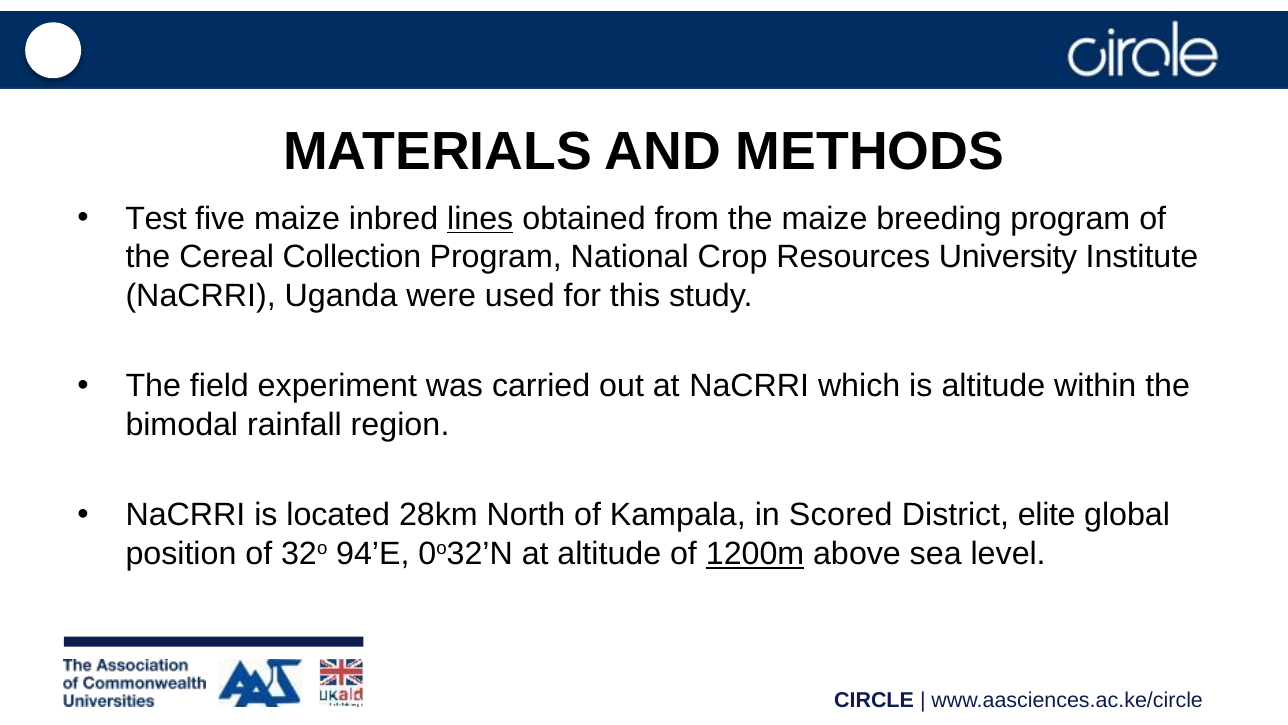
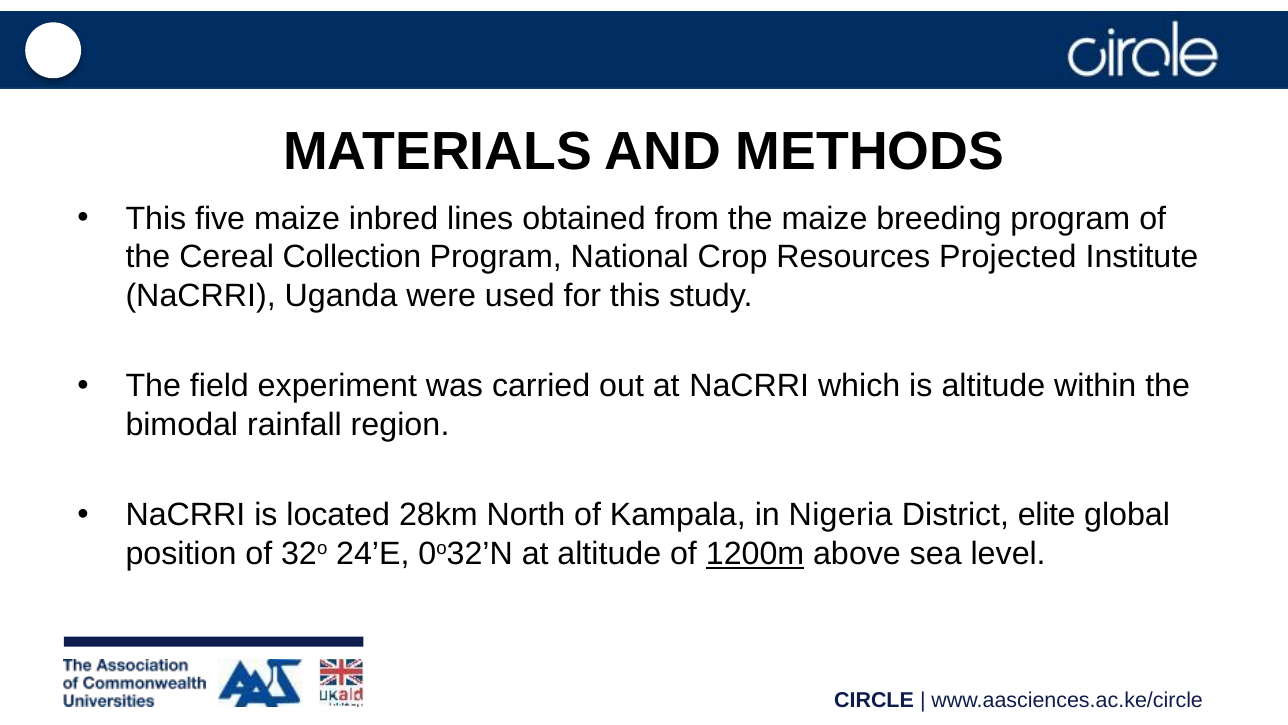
Test at (156, 219): Test -> This
lines underline: present -> none
University: University -> Projected
Scored: Scored -> Nigeria
94’E: 94’E -> 24’E
